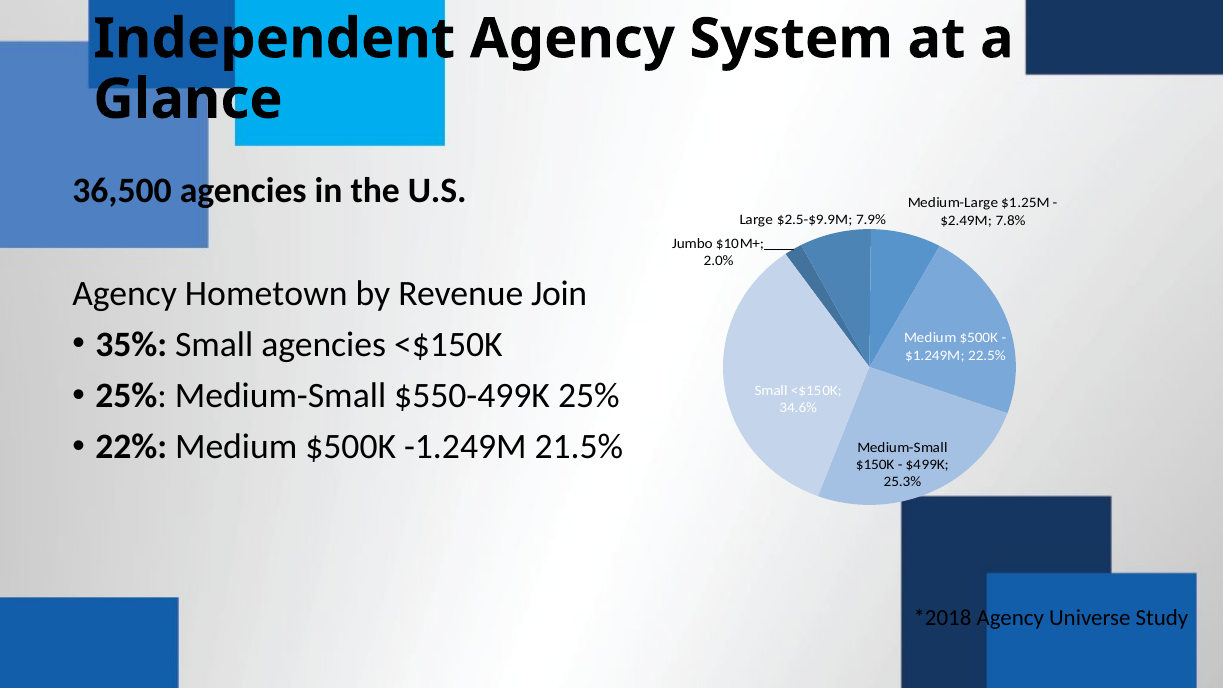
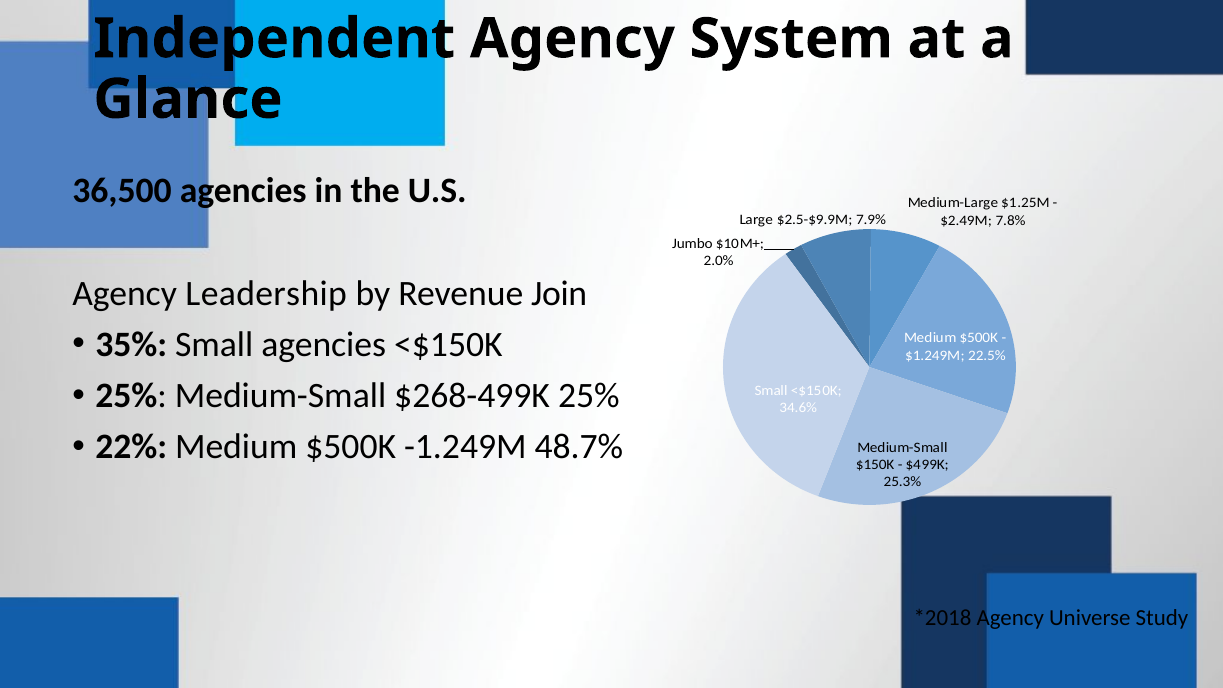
Hometown: Hometown -> Leadership
$550-499K: $550-499K -> $268-499K
21.5%: 21.5% -> 48.7%
